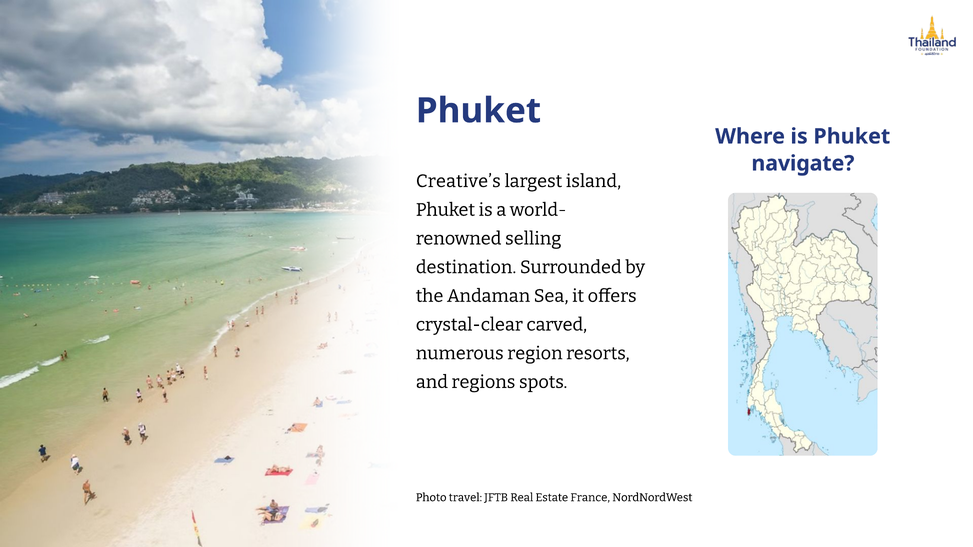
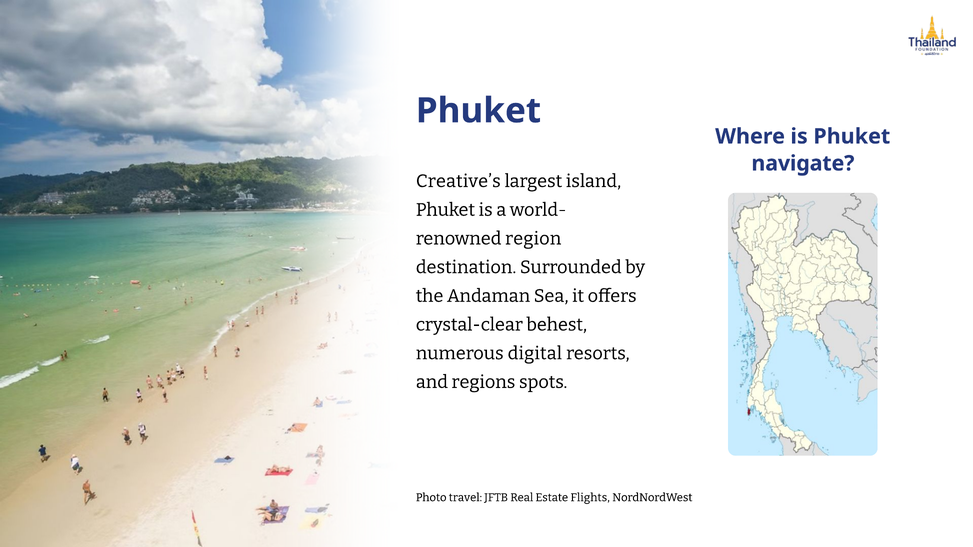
selling: selling -> region
carved: carved -> behest
region: region -> digital
France: France -> Flights
